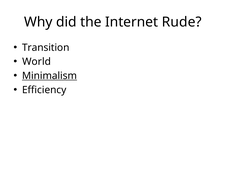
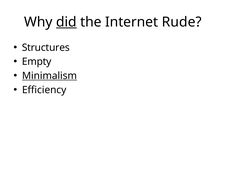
did underline: none -> present
Transition: Transition -> Structures
World: World -> Empty
